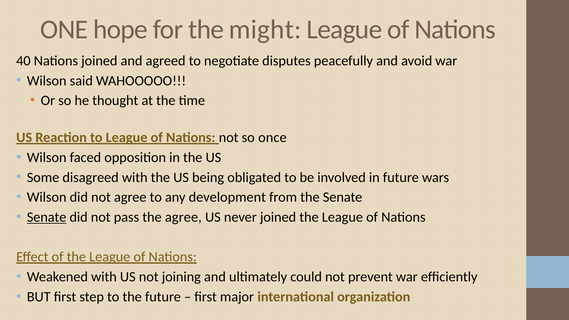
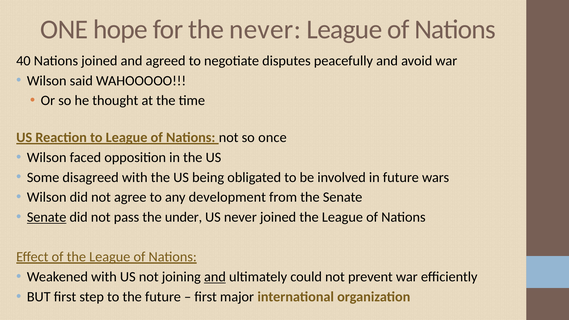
the might: might -> never
the agree: agree -> under
and at (215, 277) underline: none -> present
